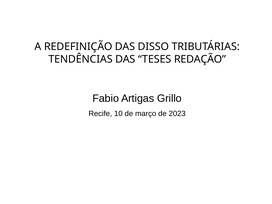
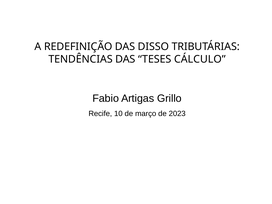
REDAÇÃO: REDAÇÃO -> CÁLCULO
